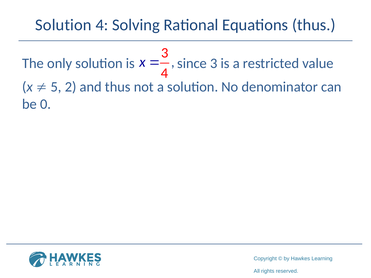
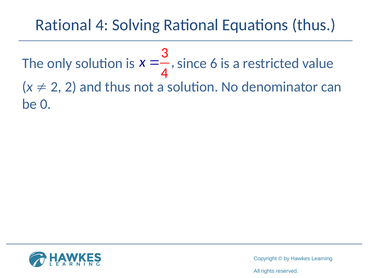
Solution at (63, 25): Solution -> Rational
since 3: 3 -> 6
5 at (56, 87): 5 -> 2
